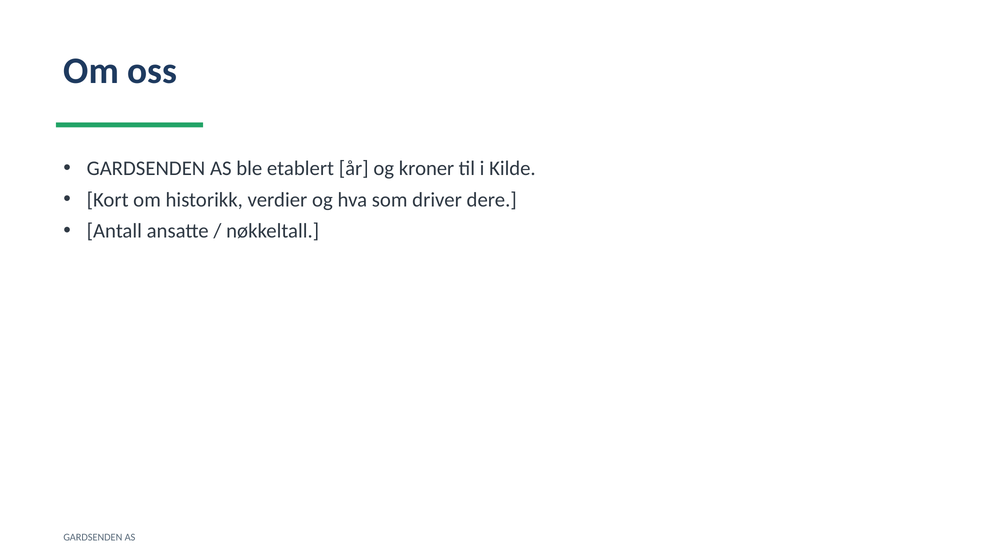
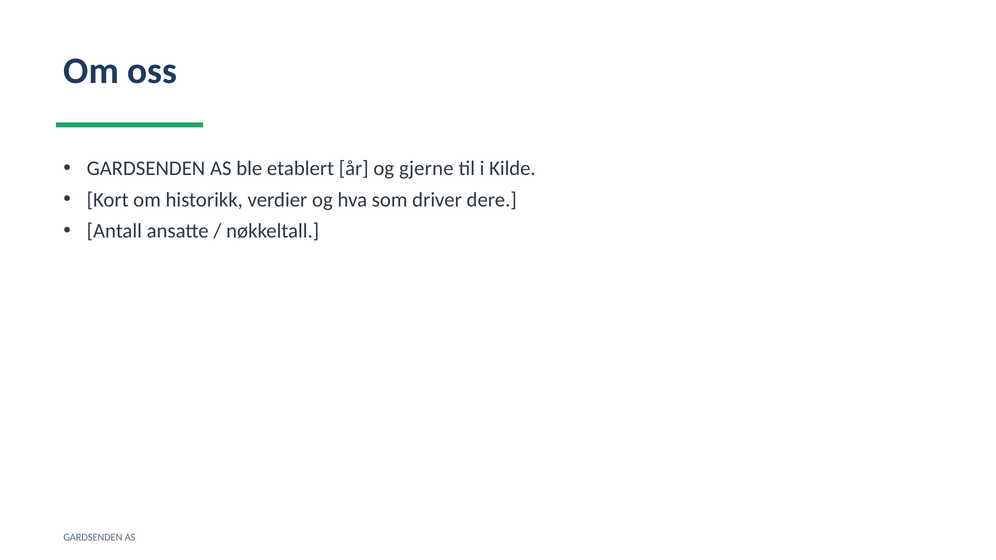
kroner: kroner -> gjerne
